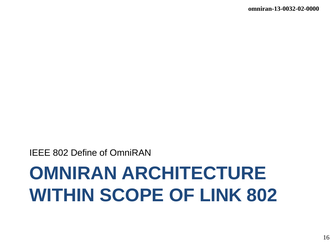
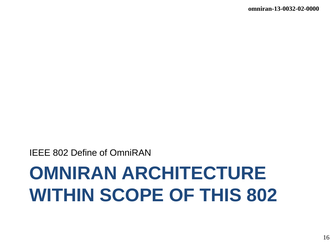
LINK: LINK -> THIS
